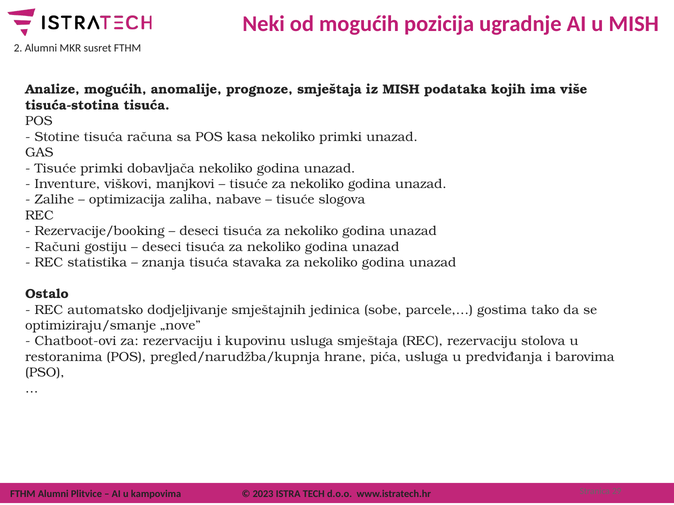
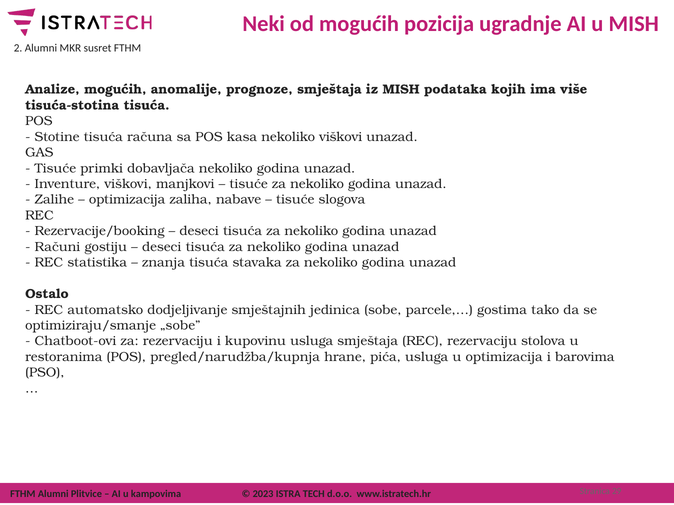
nekoliko primki: primki -> viškovi
„nove: „nove -> „sobe
u predviđanja: predviđanja -> optimizacija
